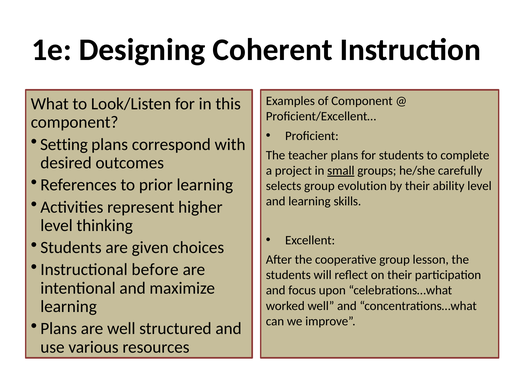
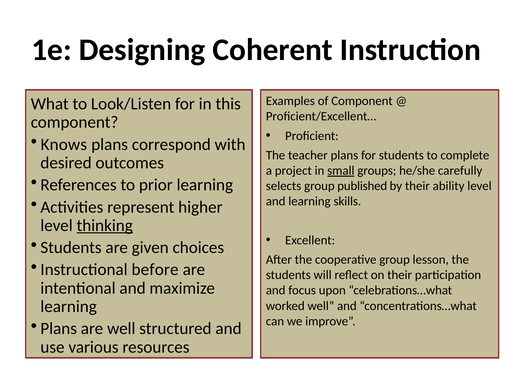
Setting: Setting -> Knows
evolution: evolution -> published
thinking underline: none -> present
